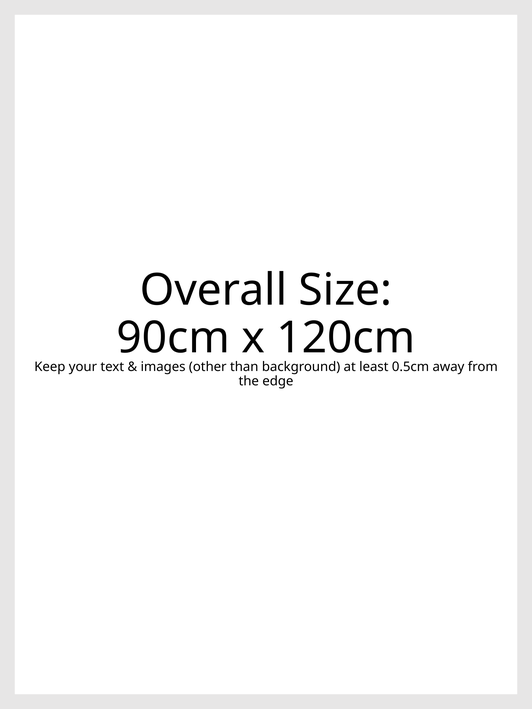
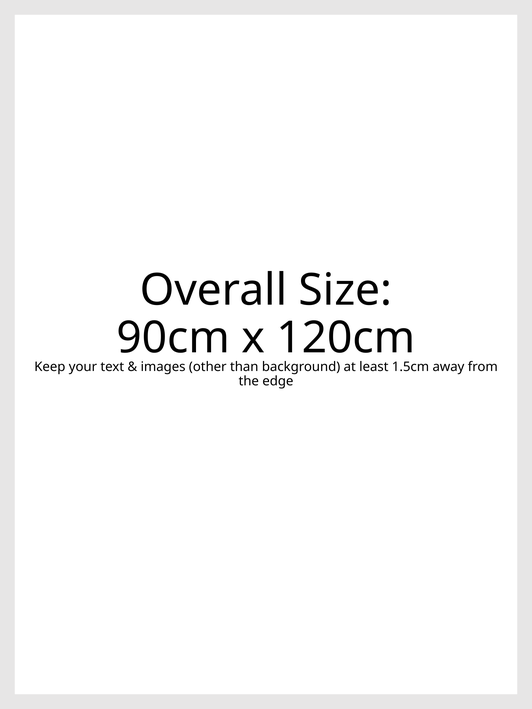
0.5cm: 0.5cm -> 1.5cm
